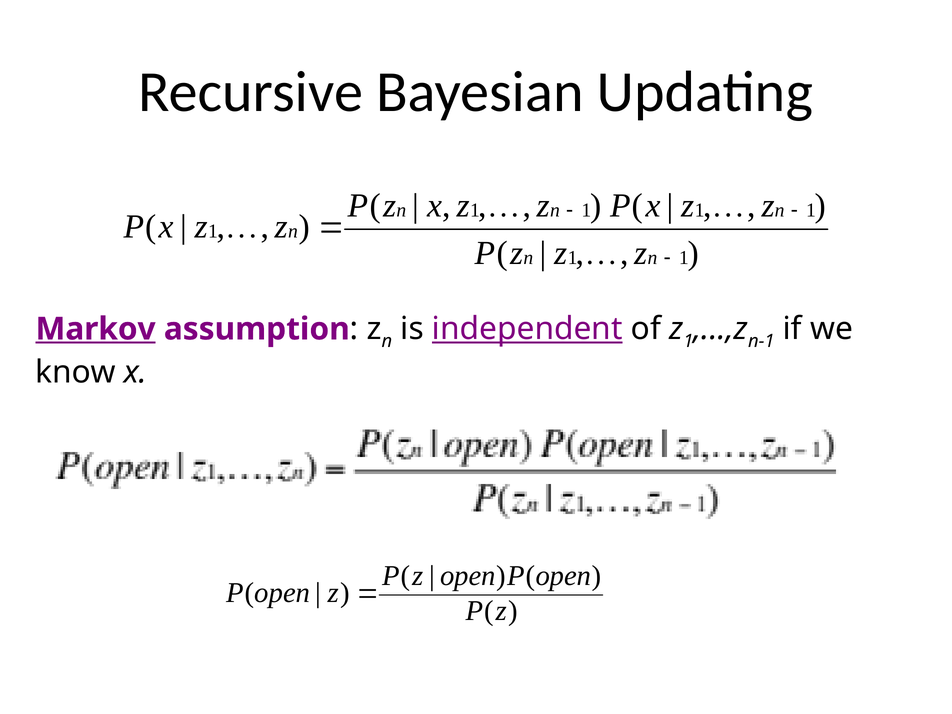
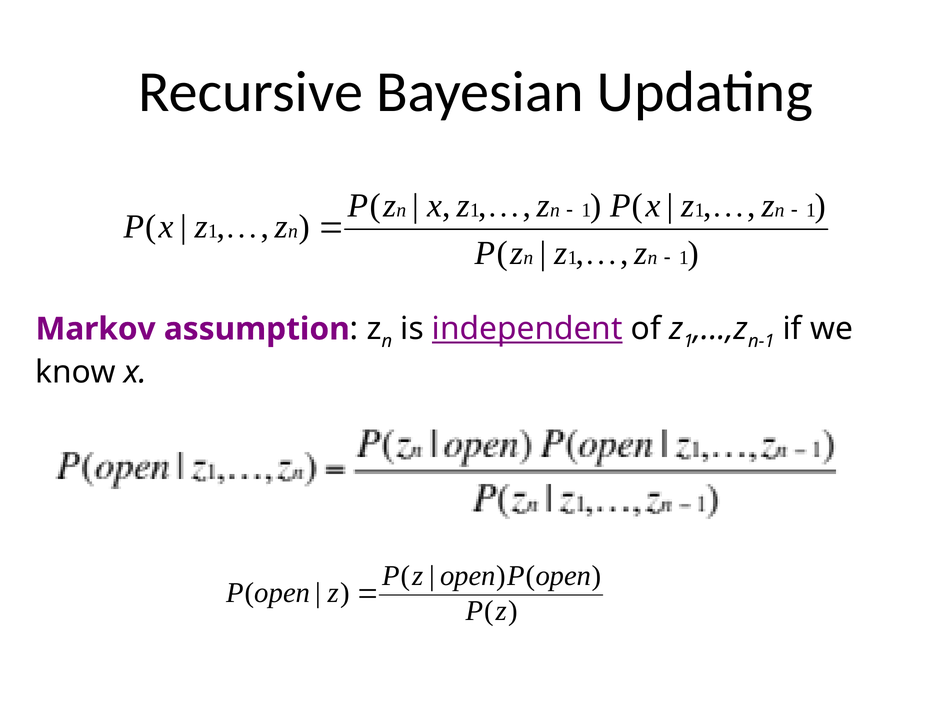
Markov underline: present -> none
